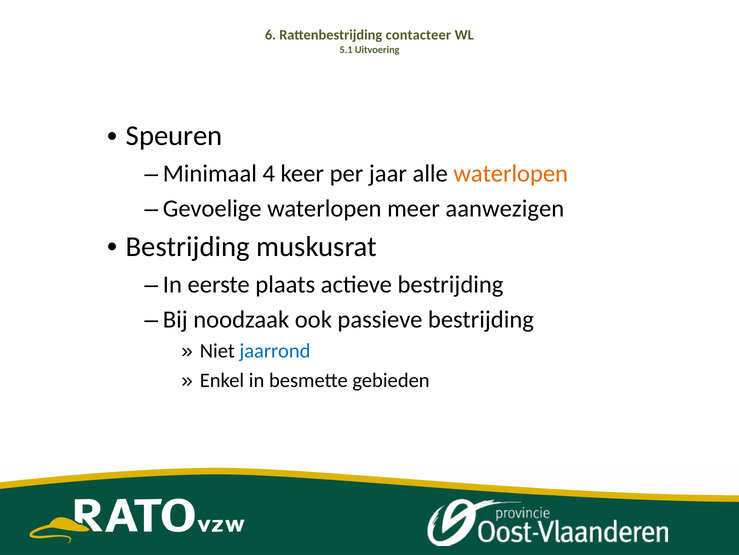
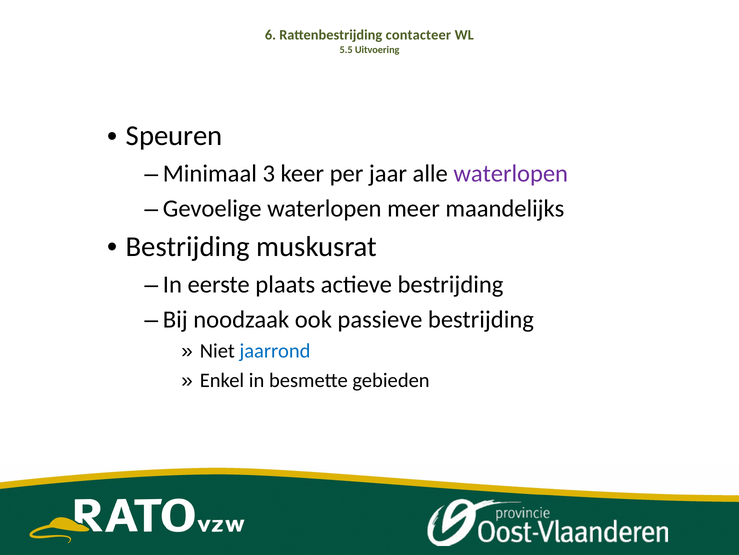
5.1: 5.1 -> 5.5
4: 4 -> 3
waterlopen at (511, 173) colour: orange -> purple
aanwezigen: aanwezigen -> maandelijks
